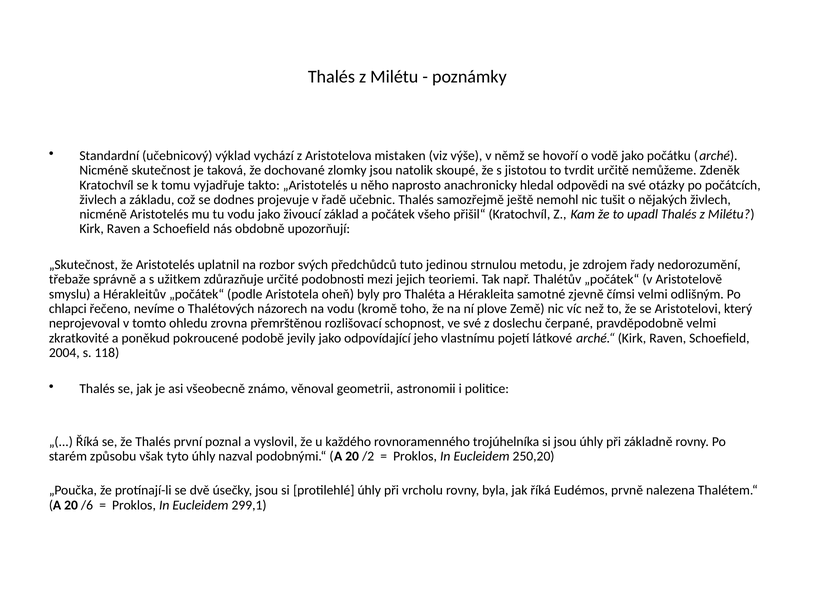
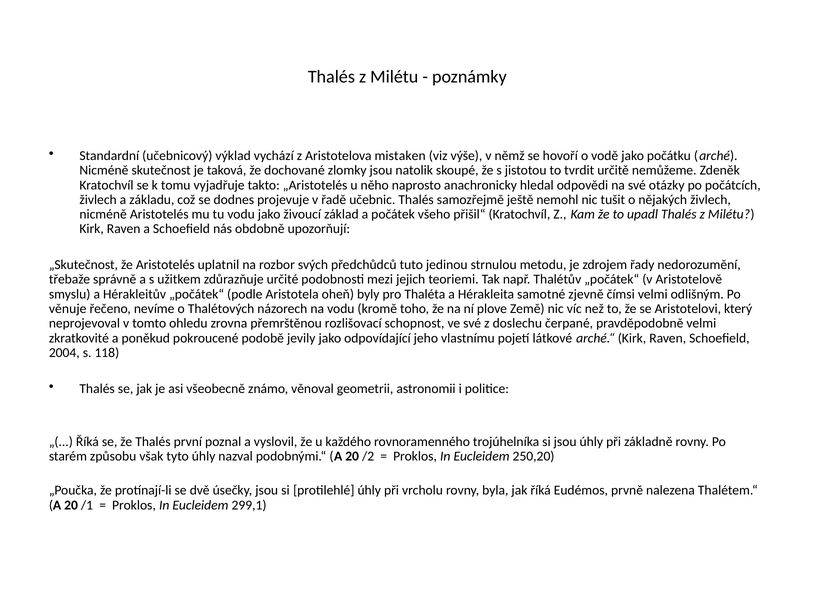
chlapci: chlapci -> věnuje
/6: /6 -> /1
